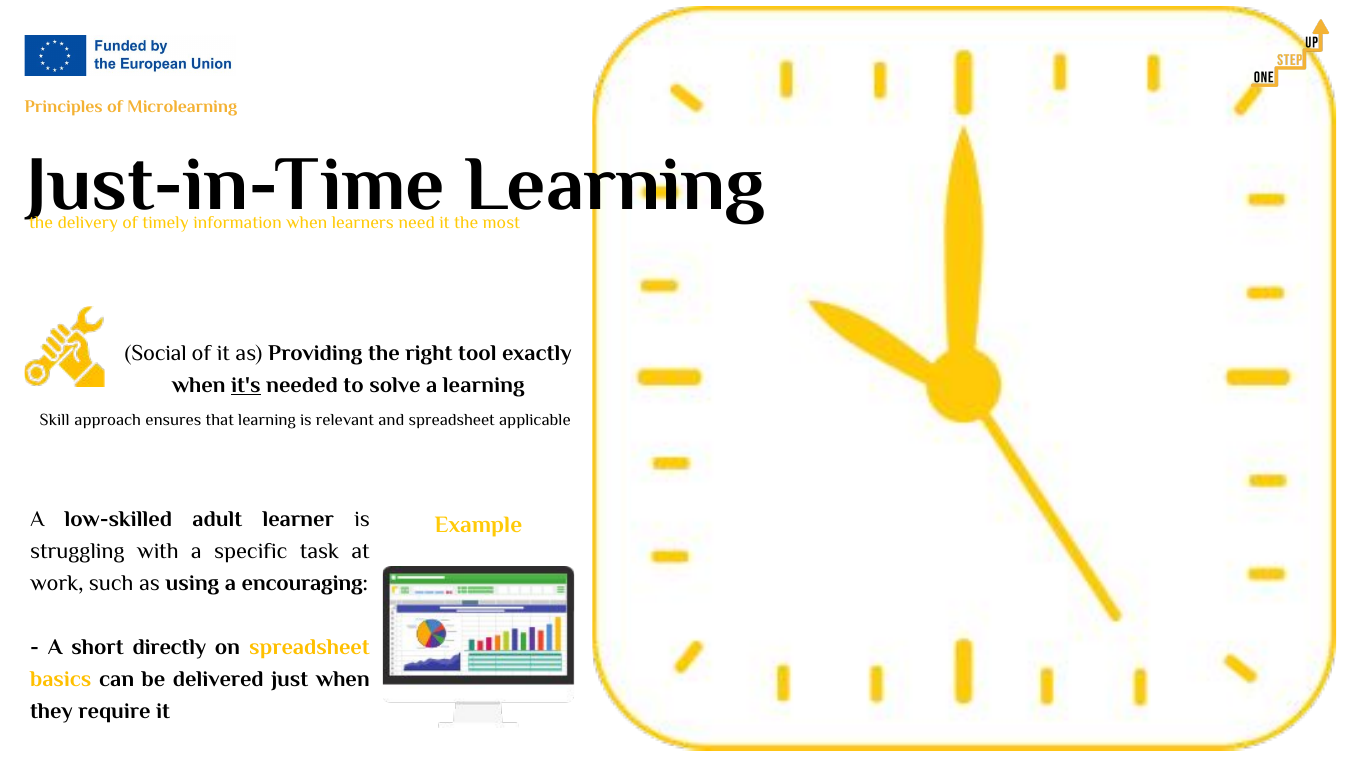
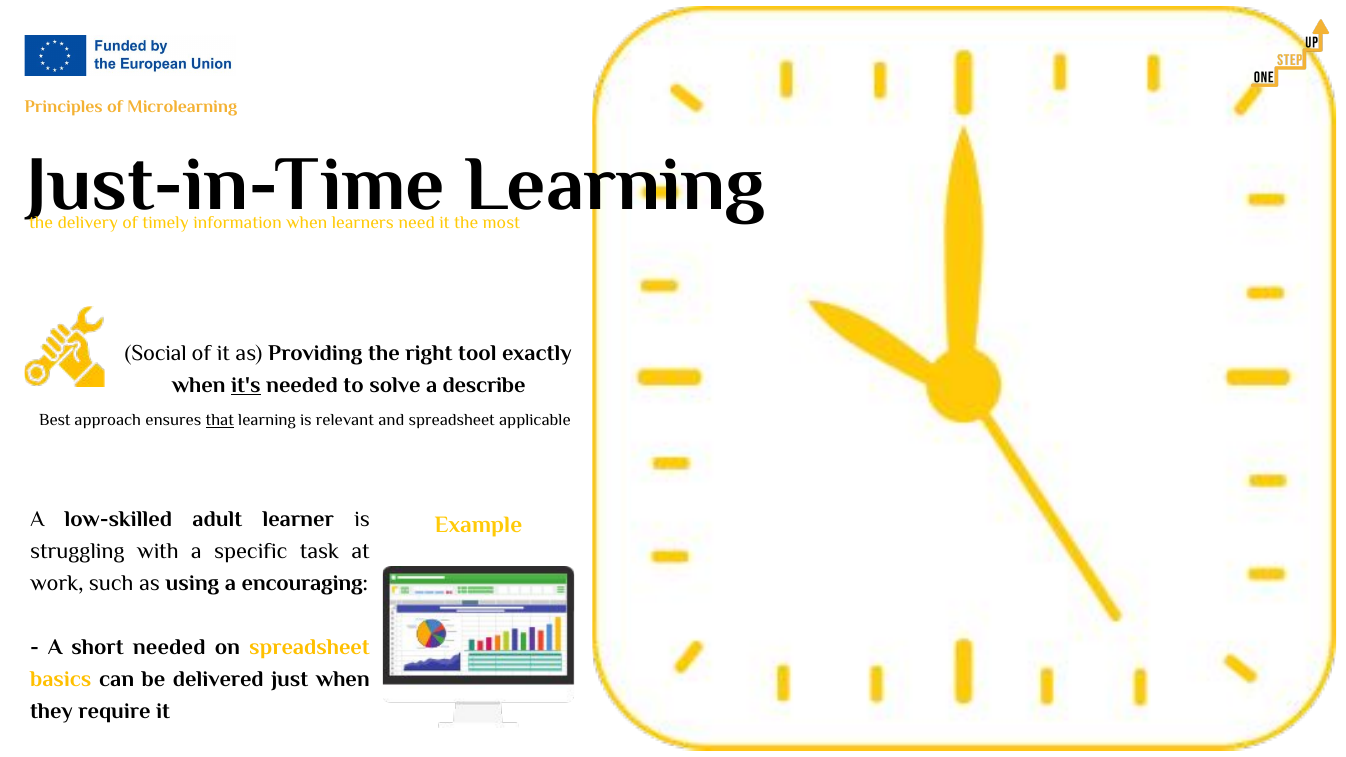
a learning: learning -> describe
Skill: Skill -> Best
that underline: none -> present
short directly: directly -> needed
